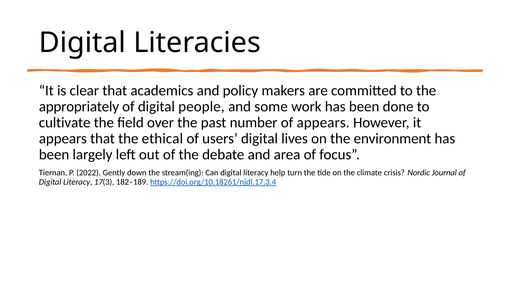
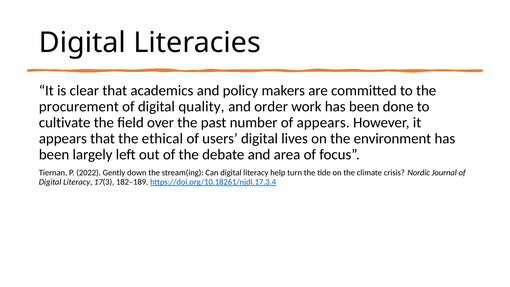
appropriately: appropriately -> procurement
people: people -> quality
some: some -> order
